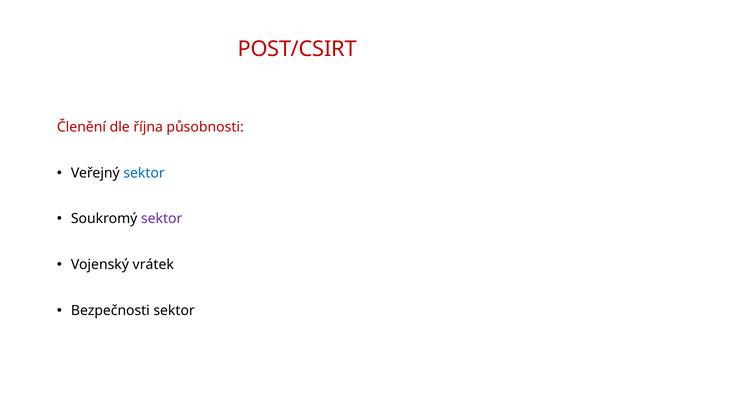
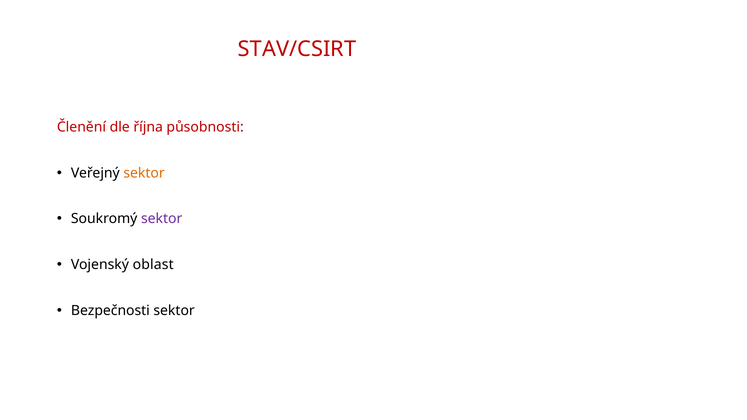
POST/CSIRT: POST/CSIRT -> STAV/CSIRT
sektor at (144, 173) colour: blue -> orange
vrátek: vrátek -> oblast
